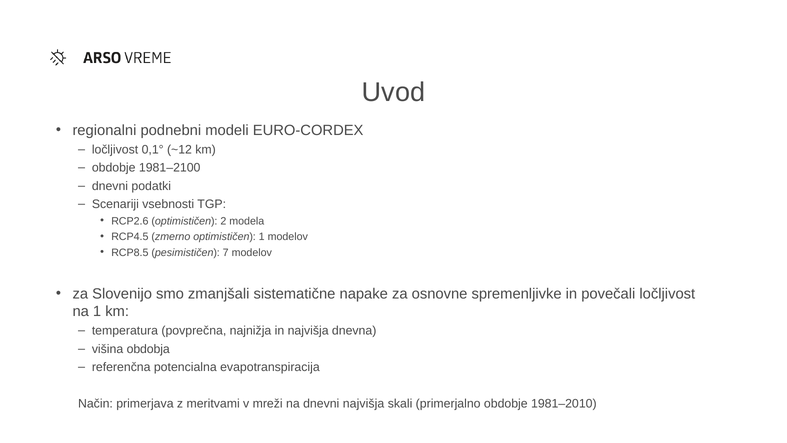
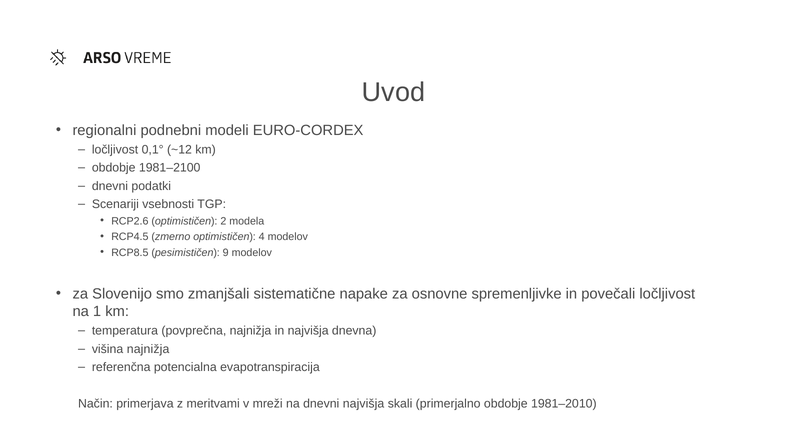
optimističen 1: 1 -> 4
7: 7 -> 9
višina obdobja: obdobja -> najnižja
